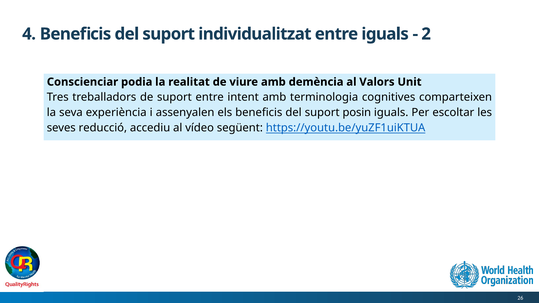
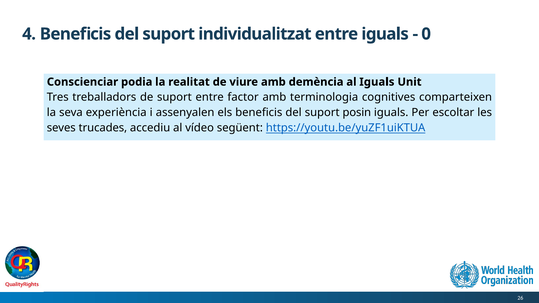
2: 2 -> 0
al Valors: Valors -> Iguals
intent: intent -> factor
reducció: reducció -> trucades
